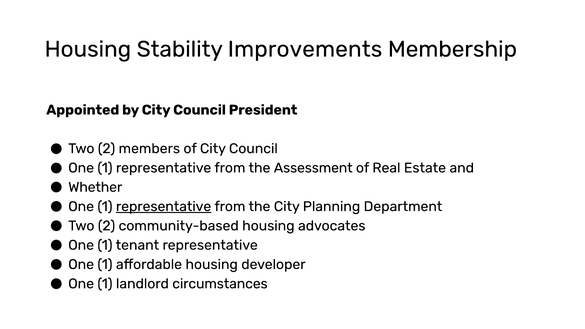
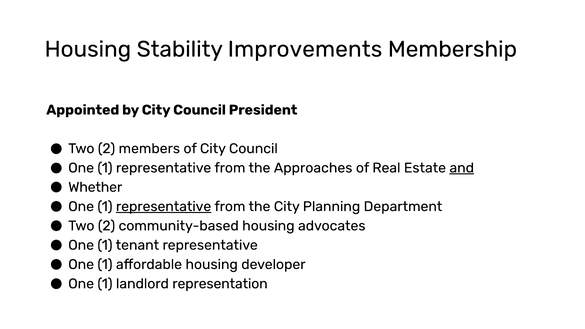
Assessment: Assessment -> Approaches
and underline: none -> present
circumstances: circumstances -> representation
